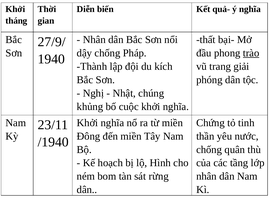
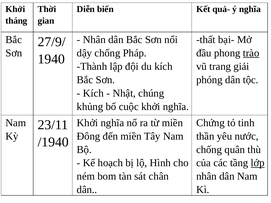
Nghị at (93, 93): Nghị -> Kích
lớp underline: none -> present
rừng: rừng -> chân
